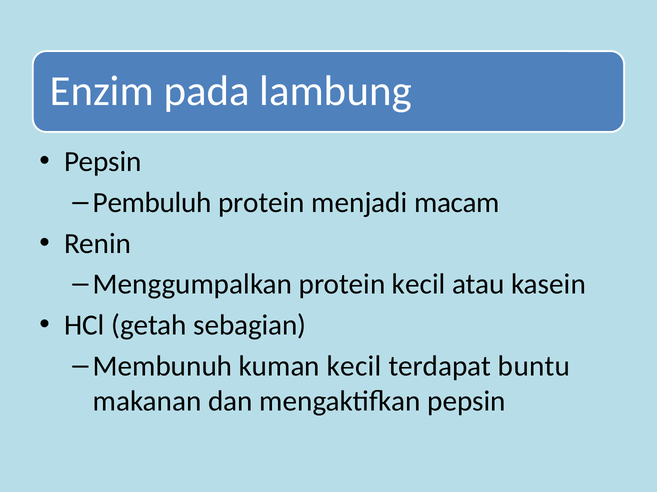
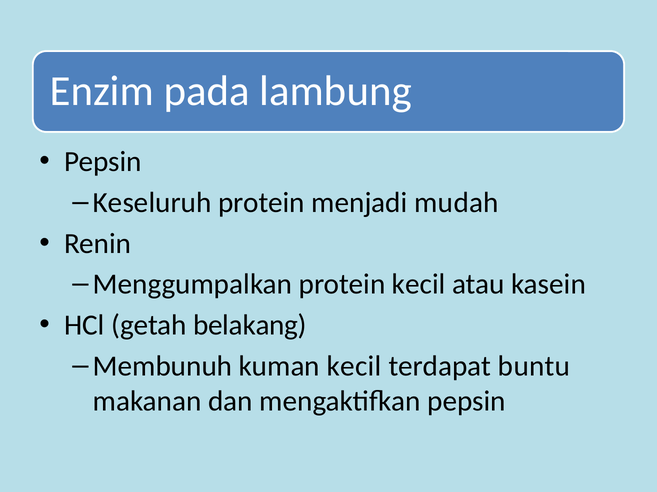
Pembuluh: Pembuluh -> Keseluruh
macam: macam -> mudah
sebagian: sebagian -> belakang
